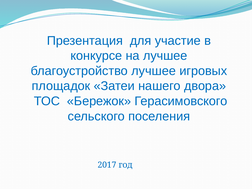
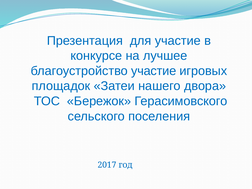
благоустройство лучшее: лучшее -> участие
